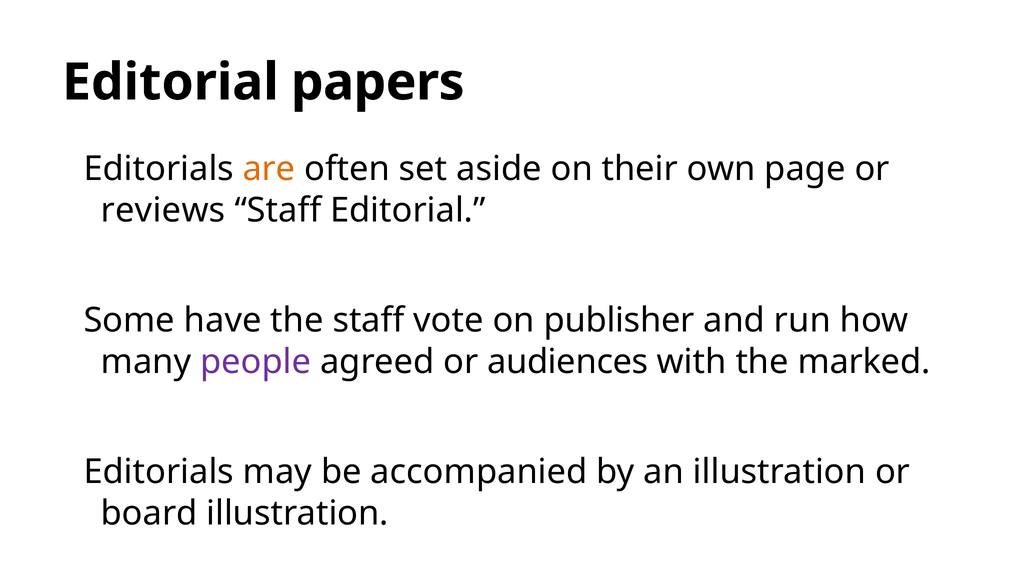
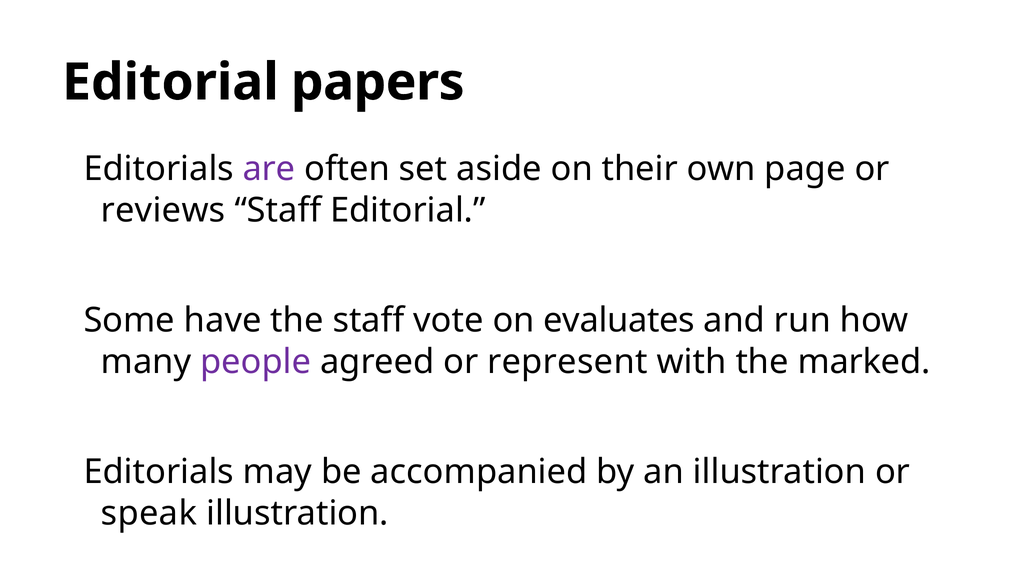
are colour: orange -> purple
publisher: publisher -> evaluates
audiences: audiences -> represent
board: board -> speak
